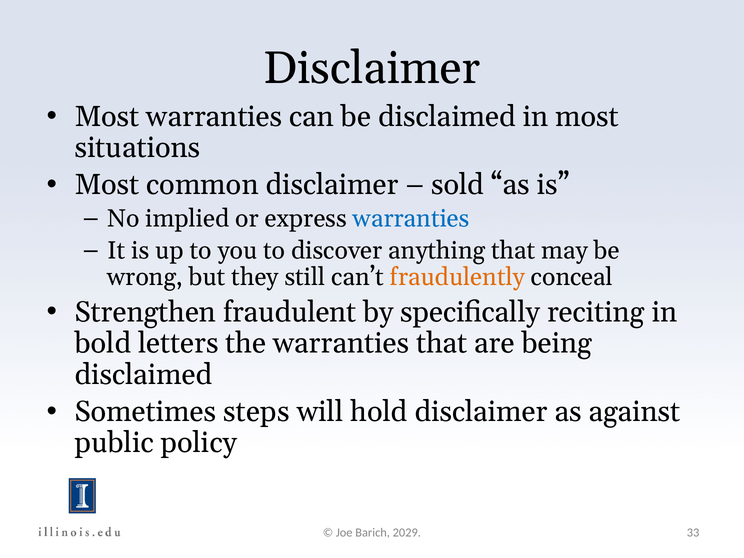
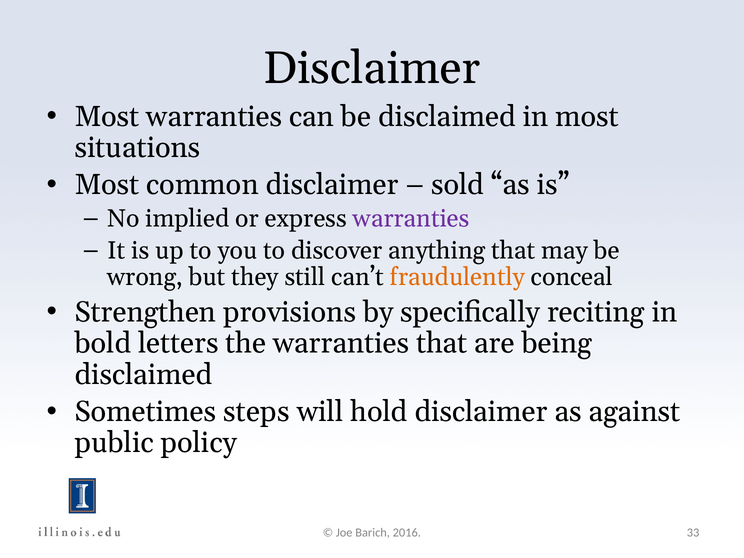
warranties at (411, 219) colour: blue -> purple
fraudulent: fraudulent -> provisions
2029: 2029 -> 2016
